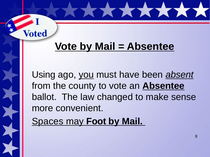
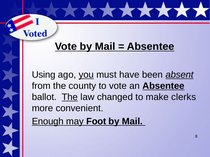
The at (70, 97) underline: none -> present
sense: sense -> clerks
Spaces: Spaces -> Enough
